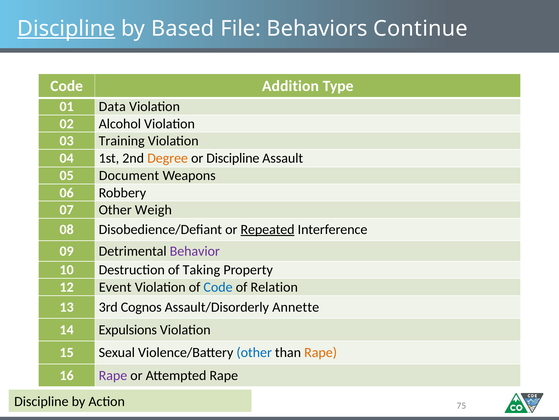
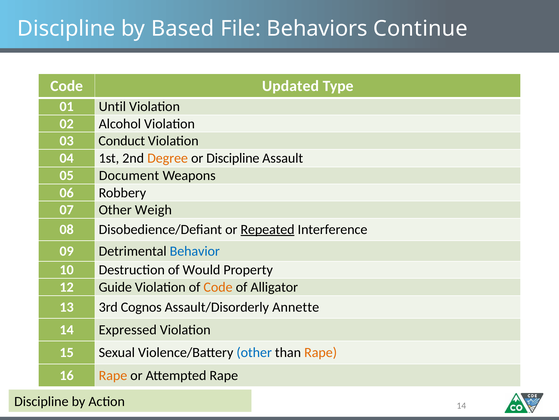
Discipline at (66, 29) underline: present -> none
Addition: Addition -> Updated
Data: Data -> Until
Training: Training -> Conduct
Behavior colour: purple -> blue
Taking: Taking -> Would
Event: Event -> Guide
Code at (218, 287) colour: blue -> orange
Relation: Relation -> Alligator
Expulsions: Expulsions -> Expressed
Rape at (113, 375) colour: purple -> orange
75 at (461, 405): 75 -> 14
